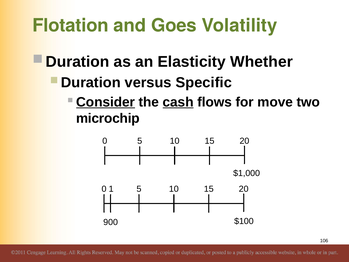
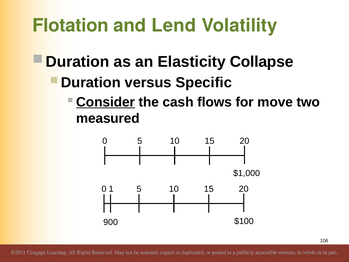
Goes: Goes -> Lend
Whether: Whether -> Collapse
cash underline: present -> none
microchip: microchip -> measured
